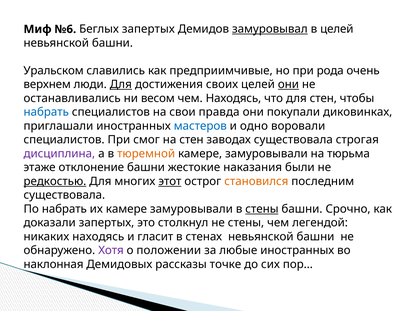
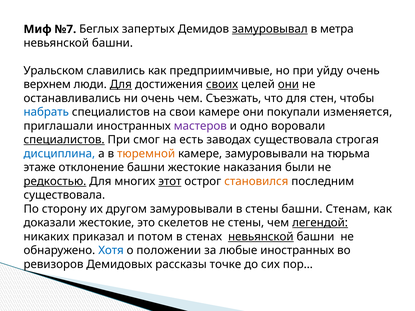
№6: №6 -> №7
в целей: целей -> метра
рода: рода -> уйду
своих underline: none -> present
ни весом: весом -> очень
чем Находясь: Находясь -> Съезжать
свои правда: правда -> камере
диковинках: диковинках -> изменяется
мастеров colour: blue -> purple
специалистов at (64, 140) underline: none -> present
на стен: стен -> есть
дисциплина colour: purple -> blue
По набрать: набрать -> сторону
их камере: камере -> другом
стены at (262, 209) underline: present -> none
Срочно: Срочно -> Стенам
доказали запертых: запертых -> жестокие
столкнул: столкнул -> скелетов
легендой underline: none -> present
никаких находясь: находясь -> приказал
гласит: гласит -> потом
невьянской at (261, 237) underline: none -> present
Хотя colour: purple -> blue
наклонная: наклонная -> ревизоров
